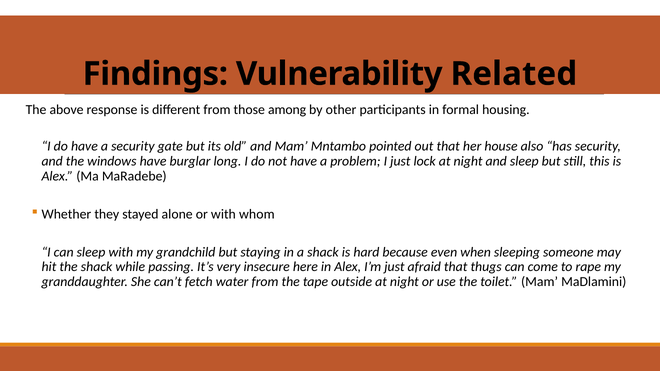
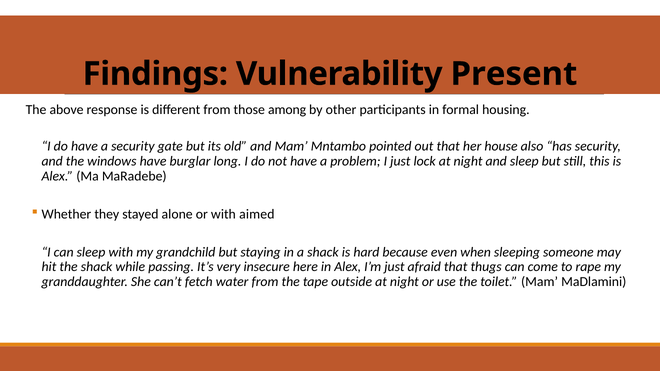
Related: Related -> Present
whom: whom -> aimed
